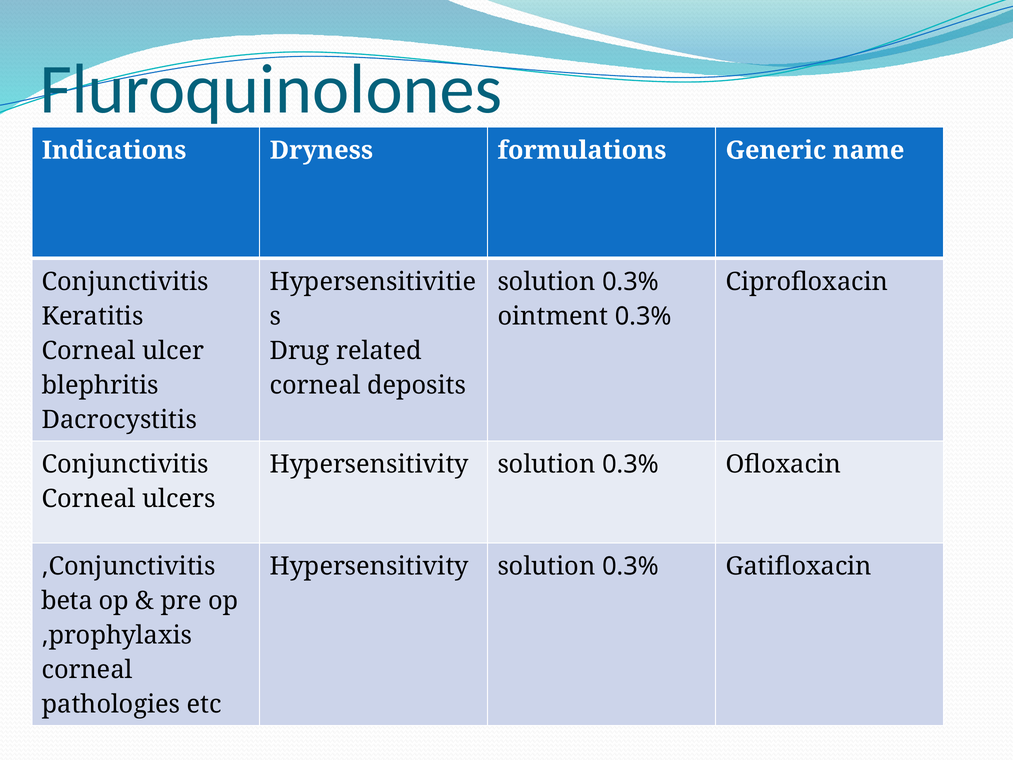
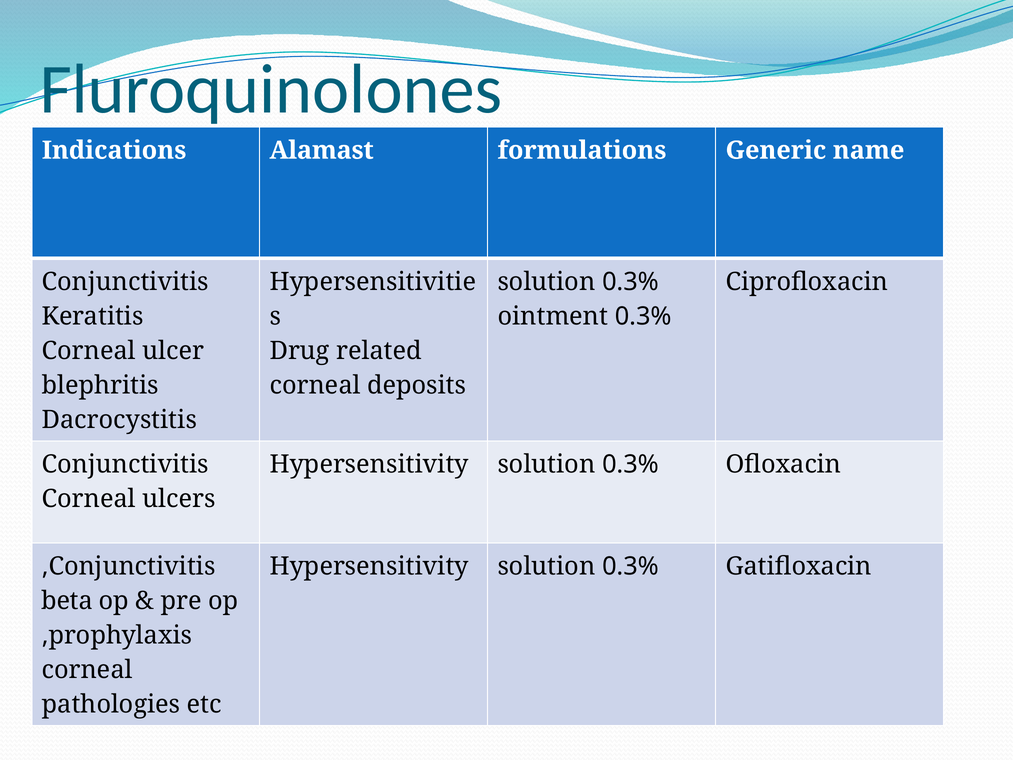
Dryness: Dryness -> Alamast
